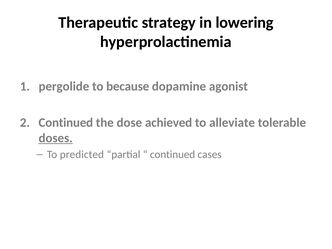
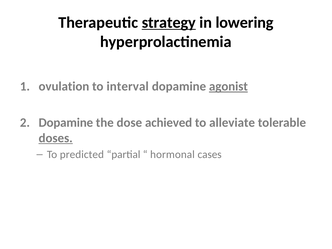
strategy underline: none -> present
pergolide: pergolide -> ovulation
because: because -> interval
agonist underline: none -> present
Continued at (66, 123): Continued -> Dopamine
continued at (173, 154): continued -> hormonal
